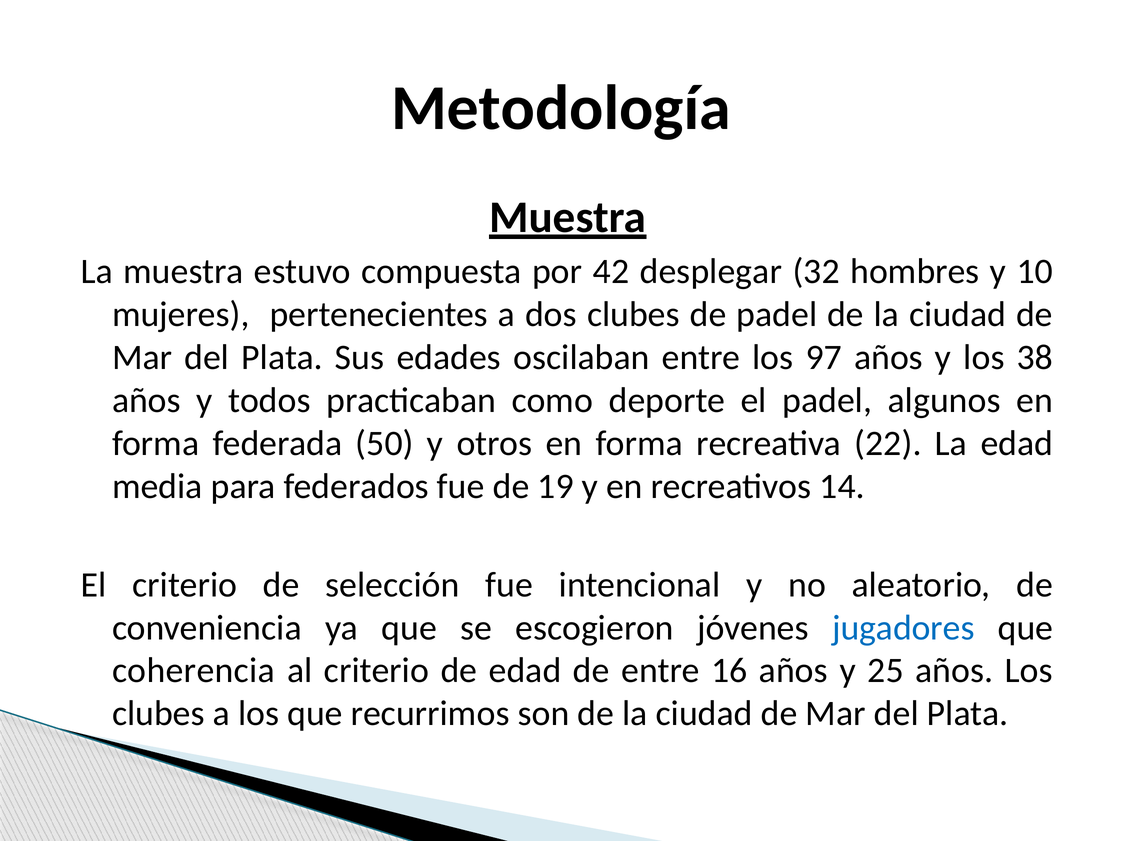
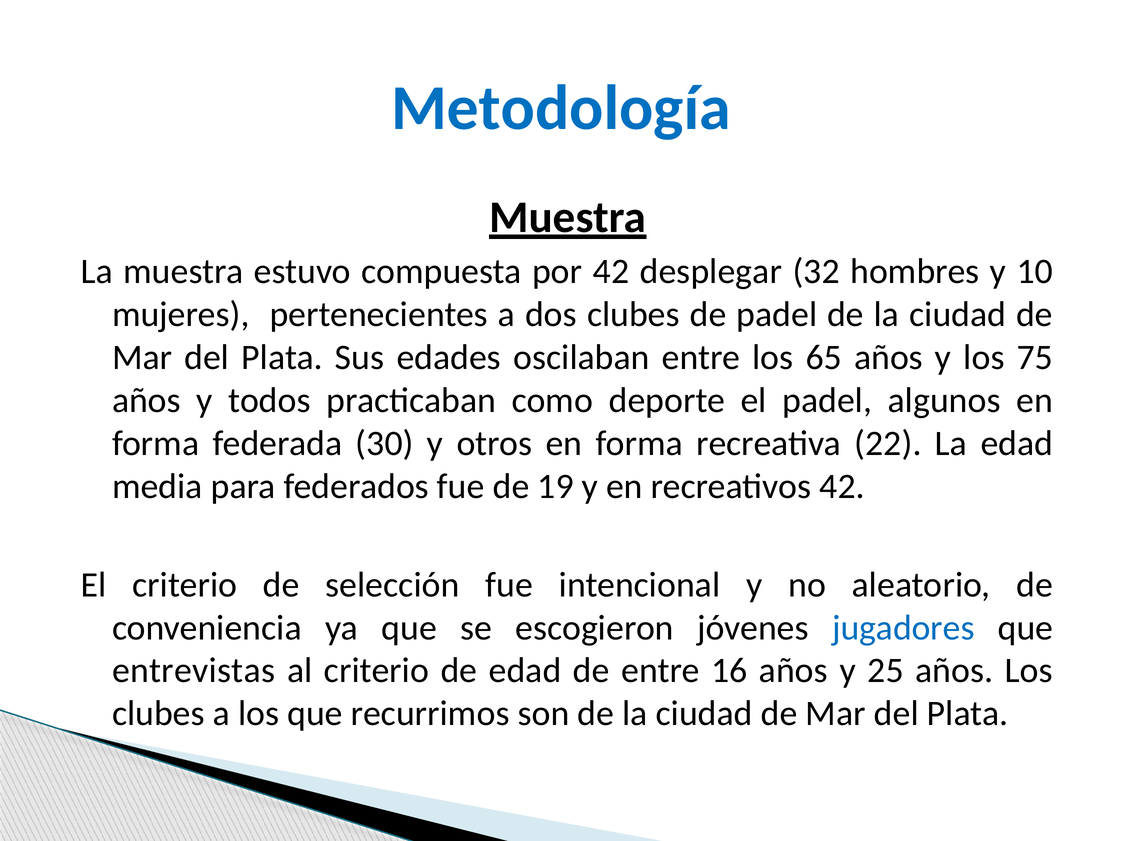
Metodología colour: black -> blue
97: 97 -> 65
38: 38 -> 75
50: 50 -> 30
recreativos 14: 14 -> 42
coherencia: coherencia -> entrevistas
